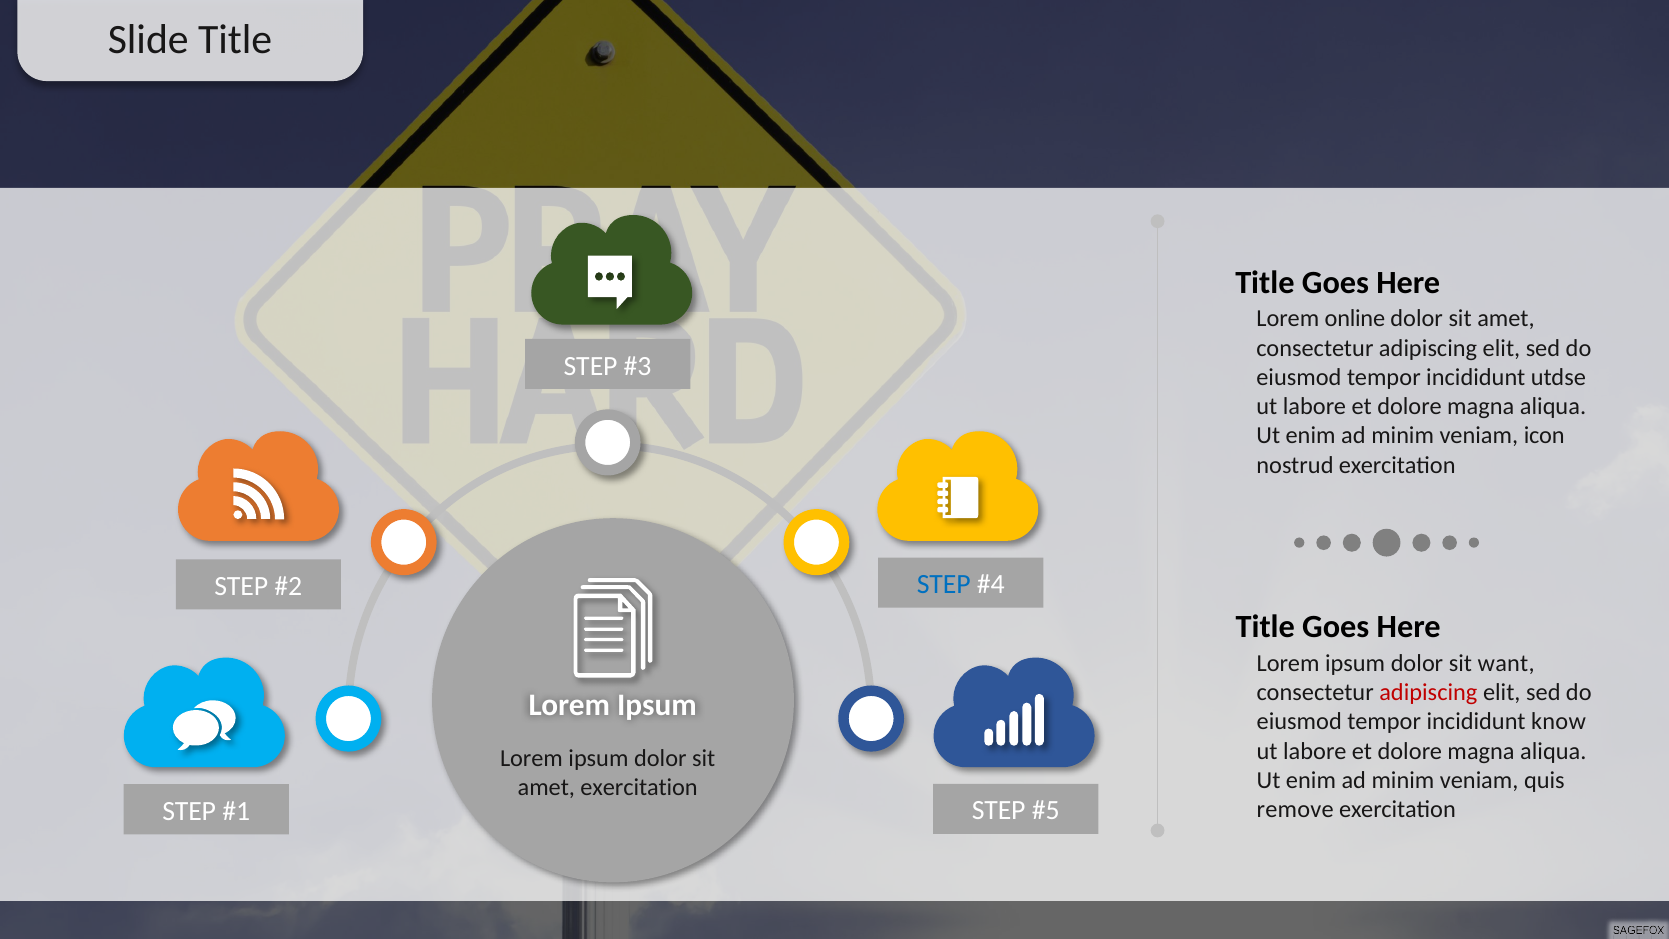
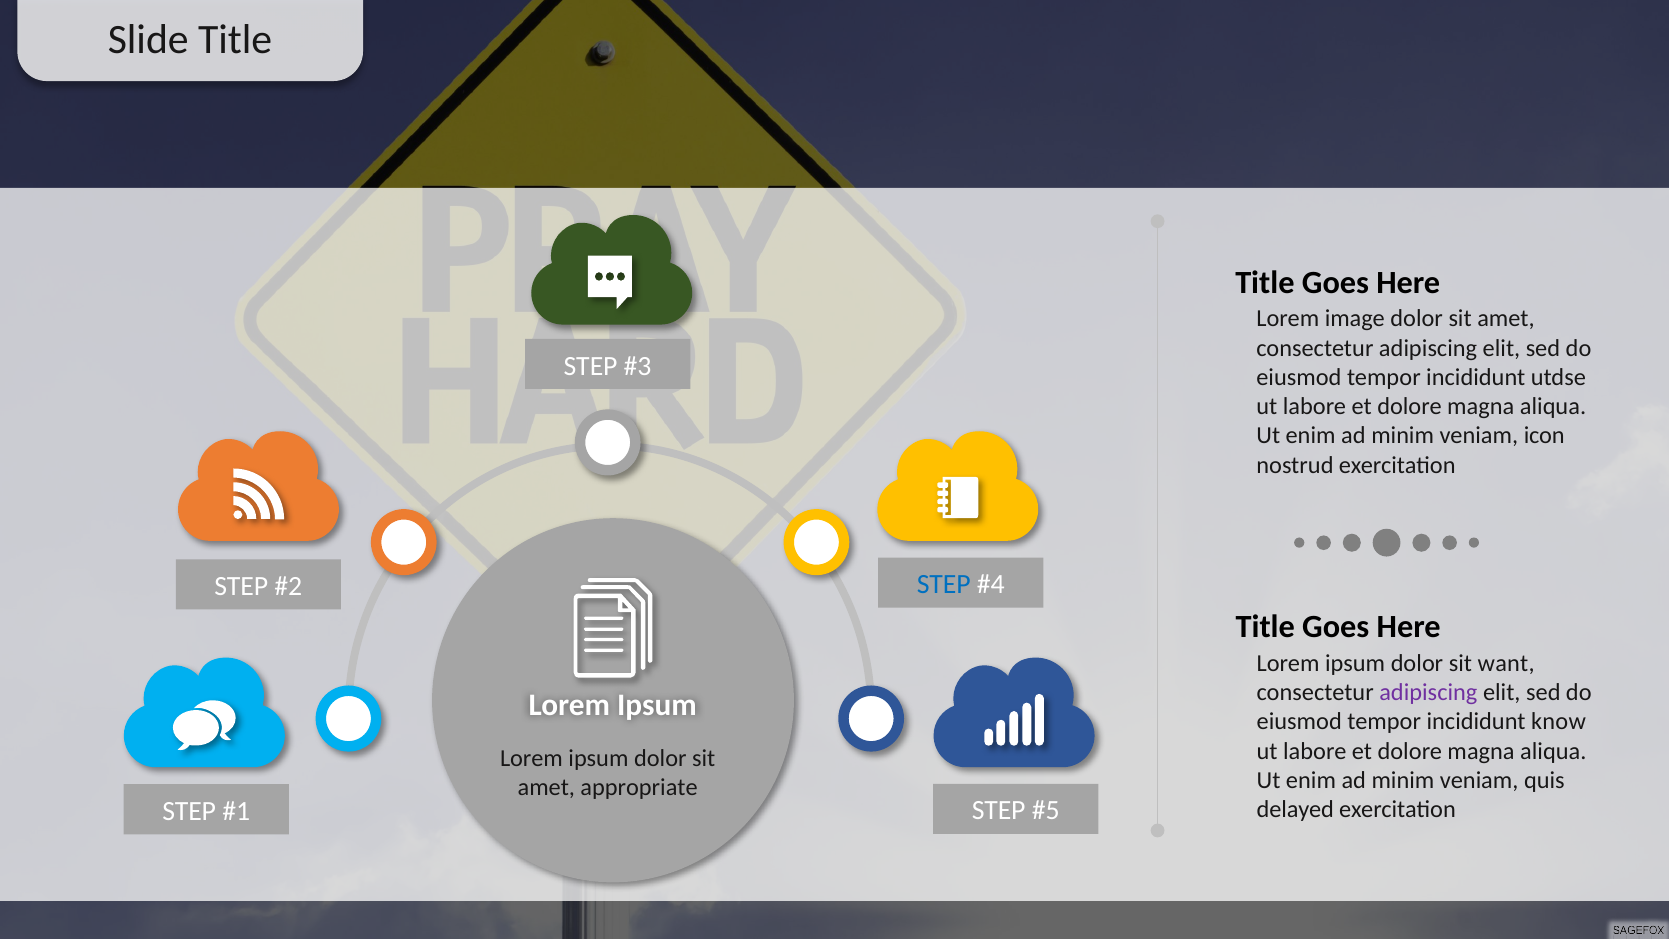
online: online -> image
adipiscing at (1428, 692) colour: red -> purple
amet exercitation: exercitation -> appropriate
remove: remove -> delayed
